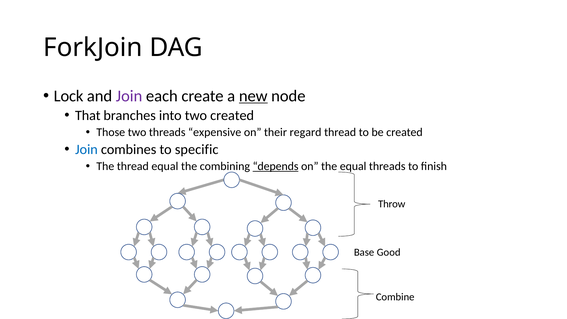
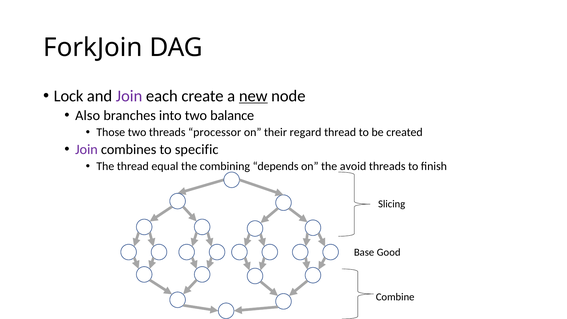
That: That -> Also
two created: created -> balance
expensive: expensive -> processor
Join at (86, 149) colour: blue -> purple
depends underline: present -> none
the equal: equal -> avoid
Throw: Throw -> Slicing
